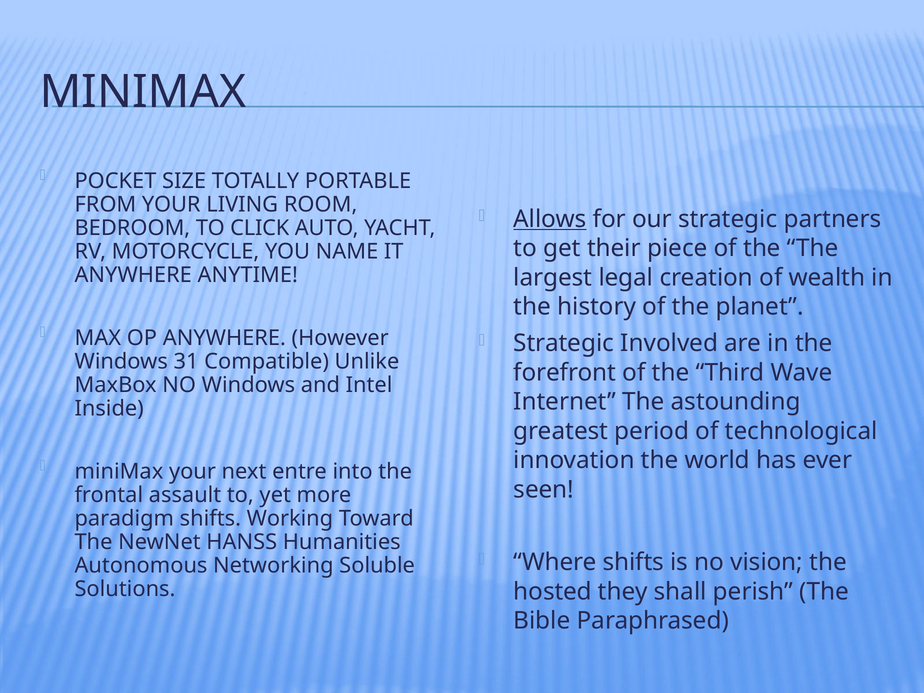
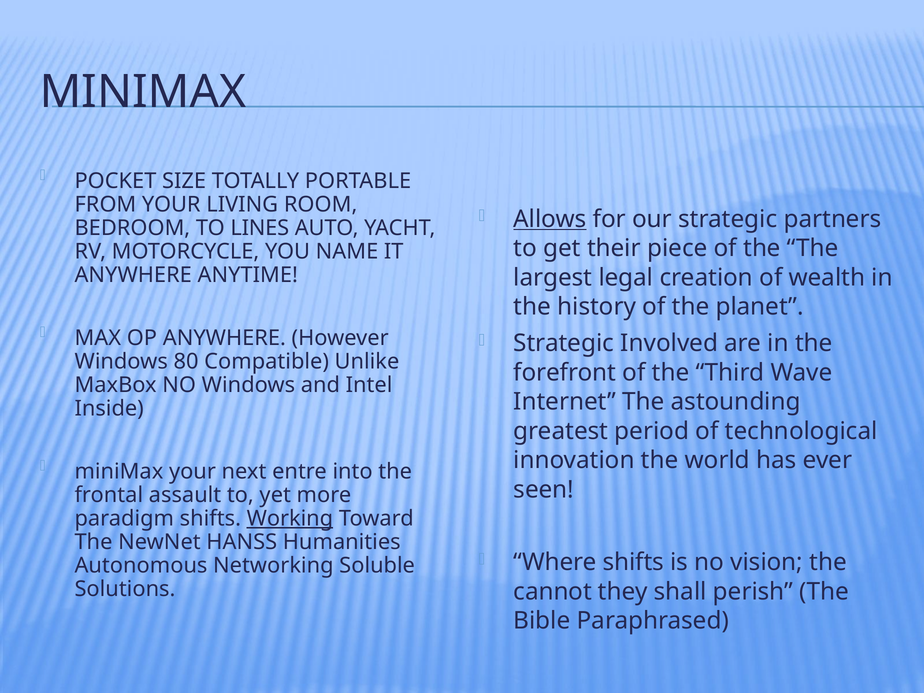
CLICK: CLICK -> LINES
31: 31 -> 80
Working underline: none -> present
hosted: hosted -> cannot
